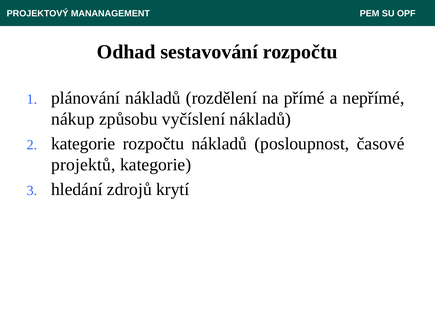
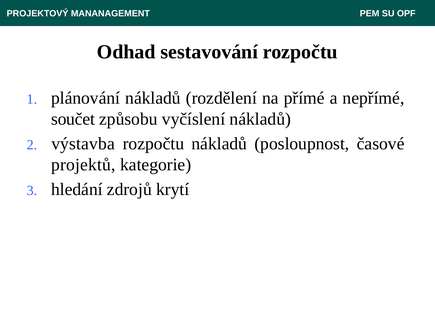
nákup: nákup -> součet
kategorie at (83, 144): kategorie -> výstavba
